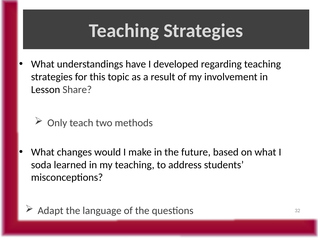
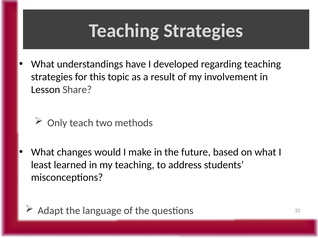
soda: soda -> least
